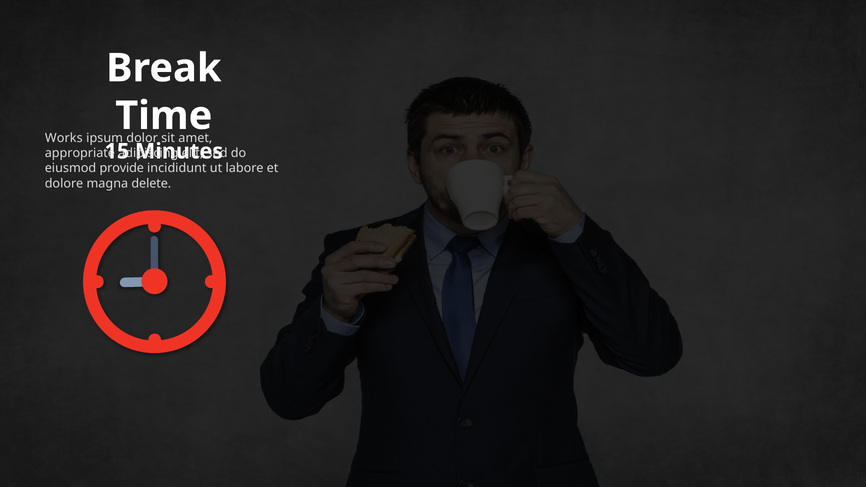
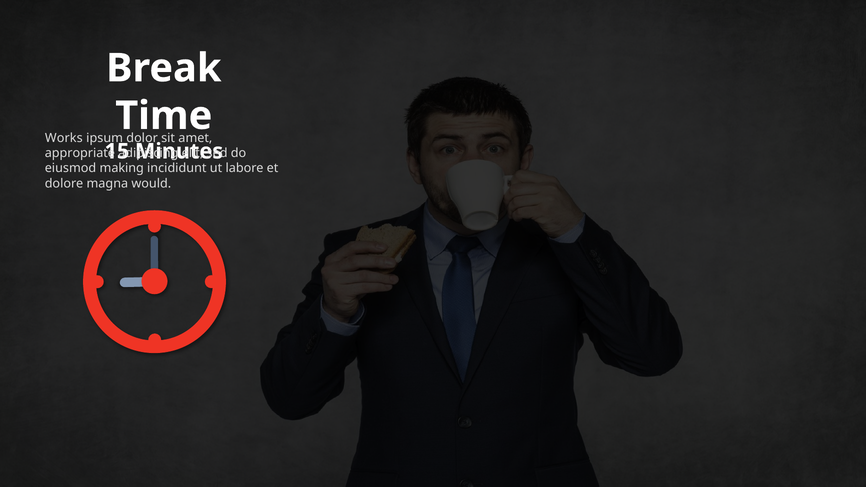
provide: provide -> making
delete: delete -> would
